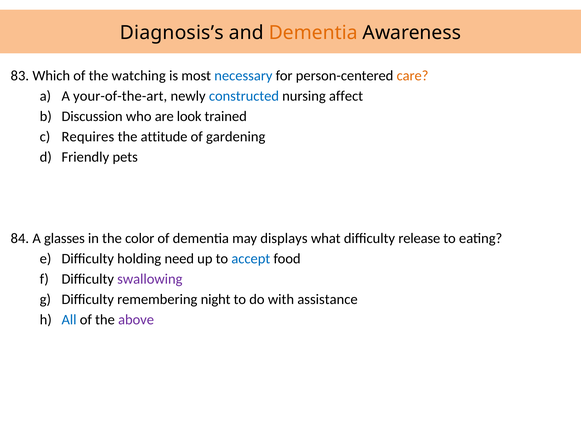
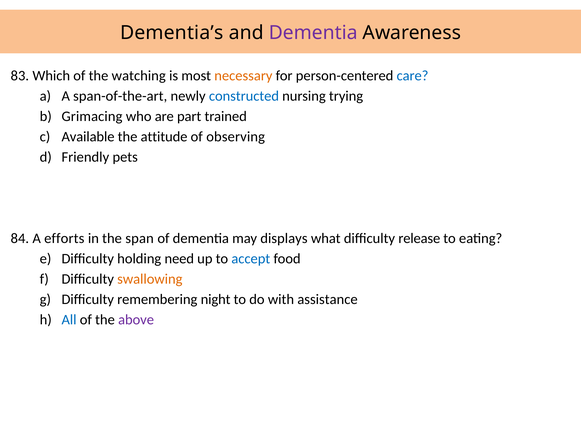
Diagnosis’s: Diagnosis’s -> Dementia’s
Dementia at (313, 33) colour: orange -> purple
necessary colour: blue -> orange
care colour: orange -> blue
your-of-the-art: your-of-the-art -> span-of-the-art
affect: affect -> trying
Discussion: Discussion -> Grimacing
look: look -> part
Requires: Requires -> Available
gardening: gardening -> observing
glasses: glasses -> efforts
color: color -> span
swallowing colour: purple -> orange
